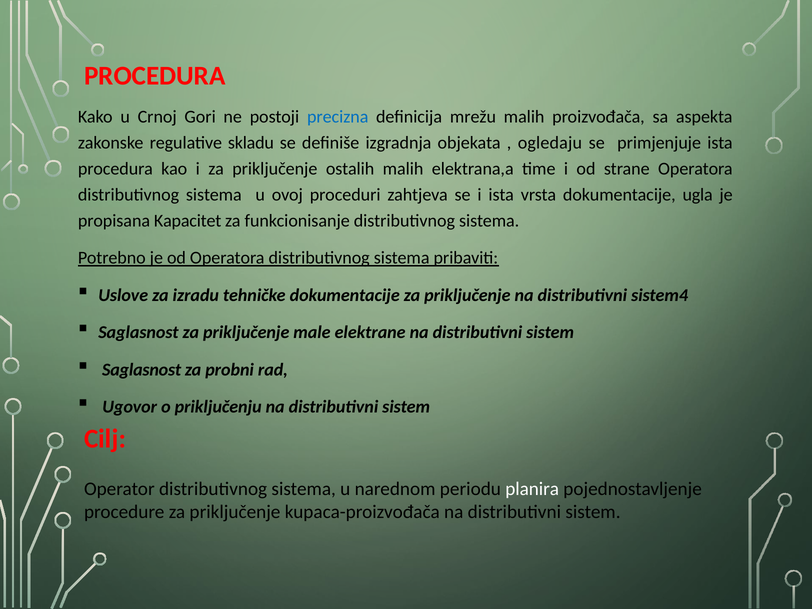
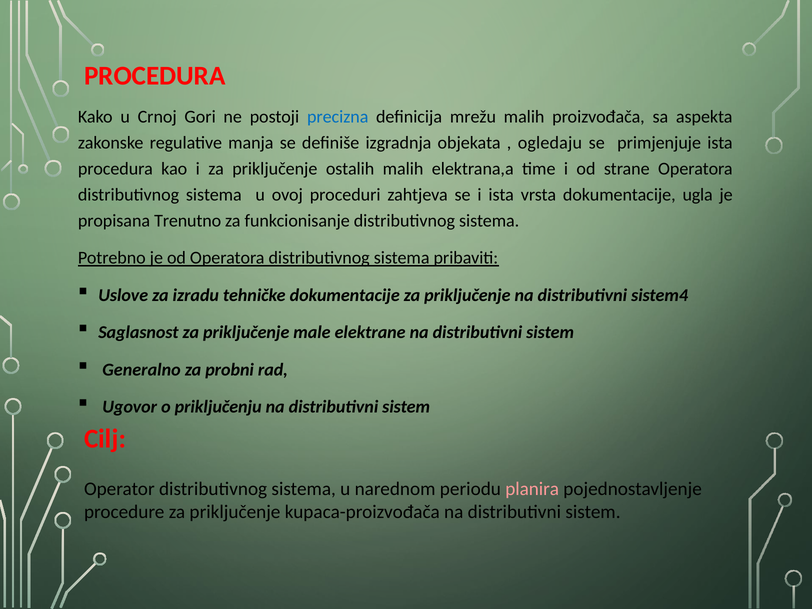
skladu: skladu -> manja
Kapacitet: Kapacitet -> Trenutno
Saglasnost at (142, 370): Saglasnost -> Generalno
planira colour: white -> pink
